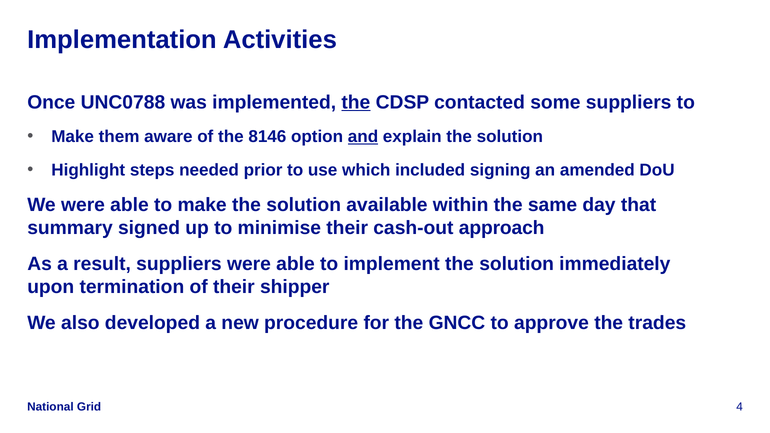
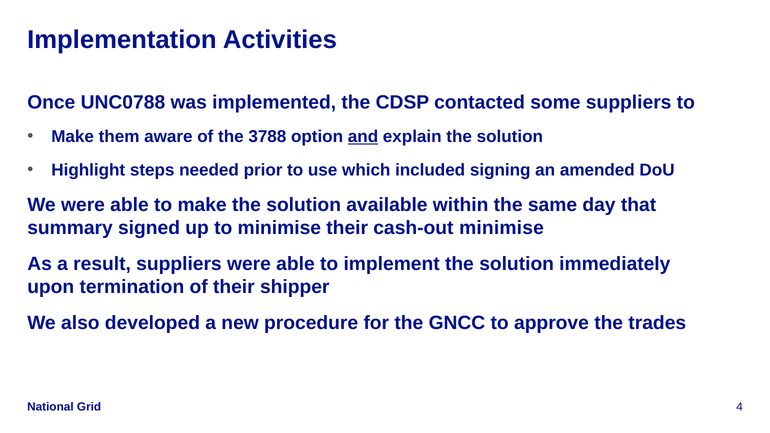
the at (356, 102) underline: present -> none
8146: 8146 -> 3788
cash-out approach: approach -> minimise
